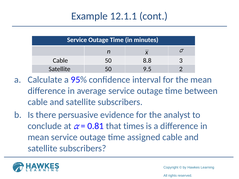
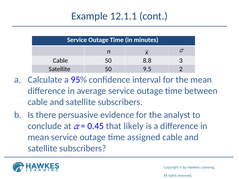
0.81: 0.81 -> 0.45
times: times -> likely
